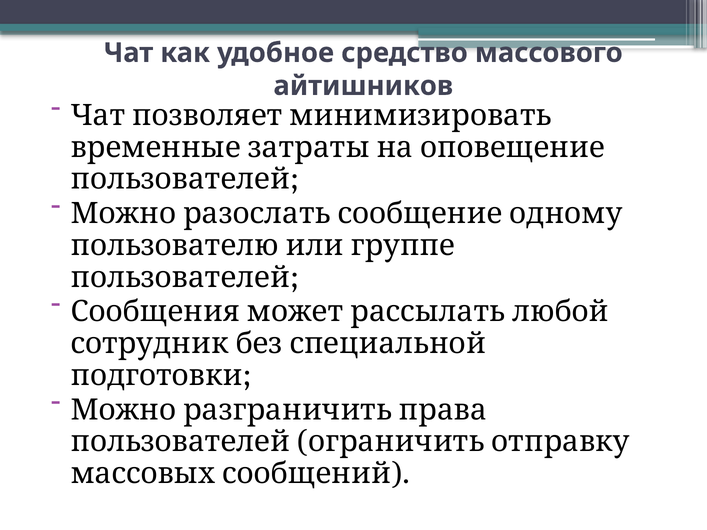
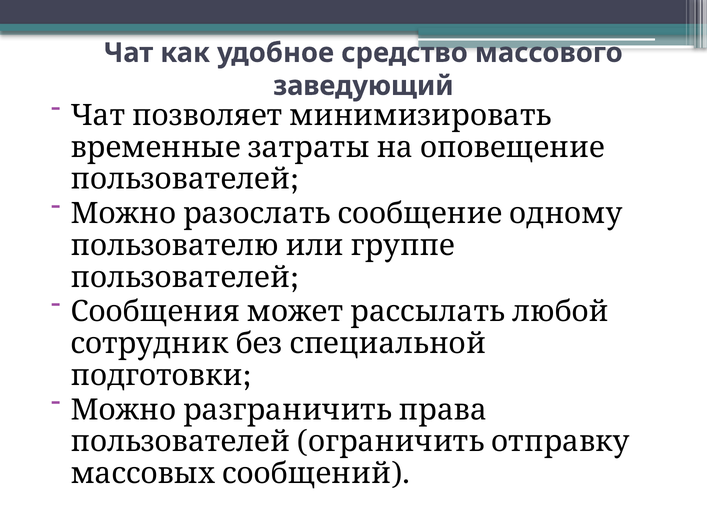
айтишников: айтишников -> заведующий
